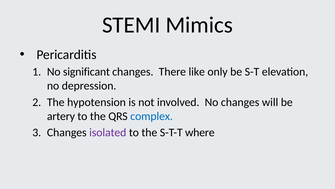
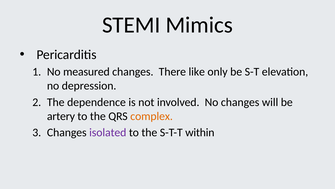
significant: significant -> measured
hypotension: hypotension -> dependence
complex colour: blue -> orange
where: where -> within
